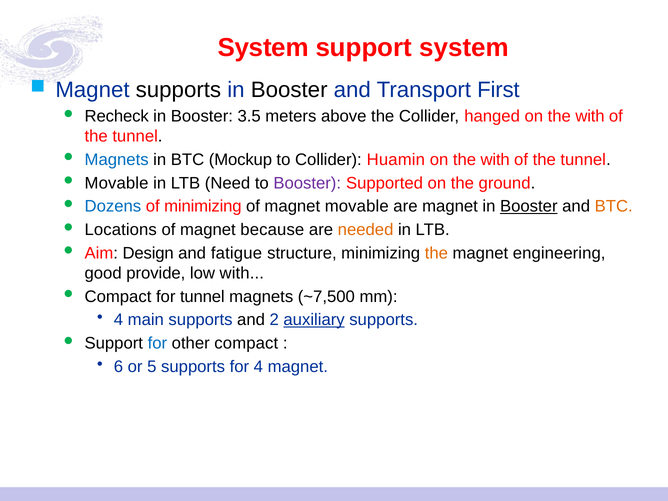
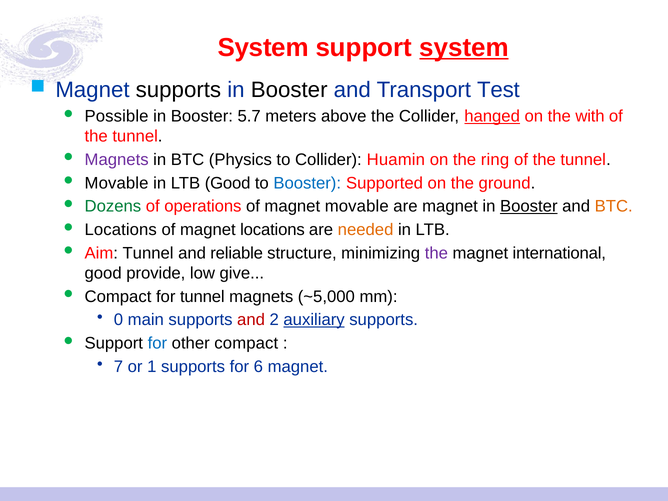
system at (464, 47) underline: none -> present
First: First -> Test
Recheck: Recheck -> Possible
3.5: 3.5 -> 5.7
hanged underline: none -> present
Magnets at (117, 160) colour: blue -> purple
Mockup: Mockup -> Physics
with at (495, 160): with -> ring
LTB Need: Need -> Good
Booster at (307, 183) colour: purple -> blue
Dozens colour: blue -> green
of minimizing: minimizing -> operations
magnet because: because -> locations
Aim Design: Design -> Tunnel
fatigue: fatigue -> reliable
the at (436, 253) colour: orange -> purple
engineering: engineering -> international
low with: with -> give
~7,500: ~7,500 -> ~5,000
4 at (118, 320): 4 -> 0
and at (251, 320) colour: black -> red
6: 6 -> 7
5: 5 -> 1
for 4: 4 -> 6
